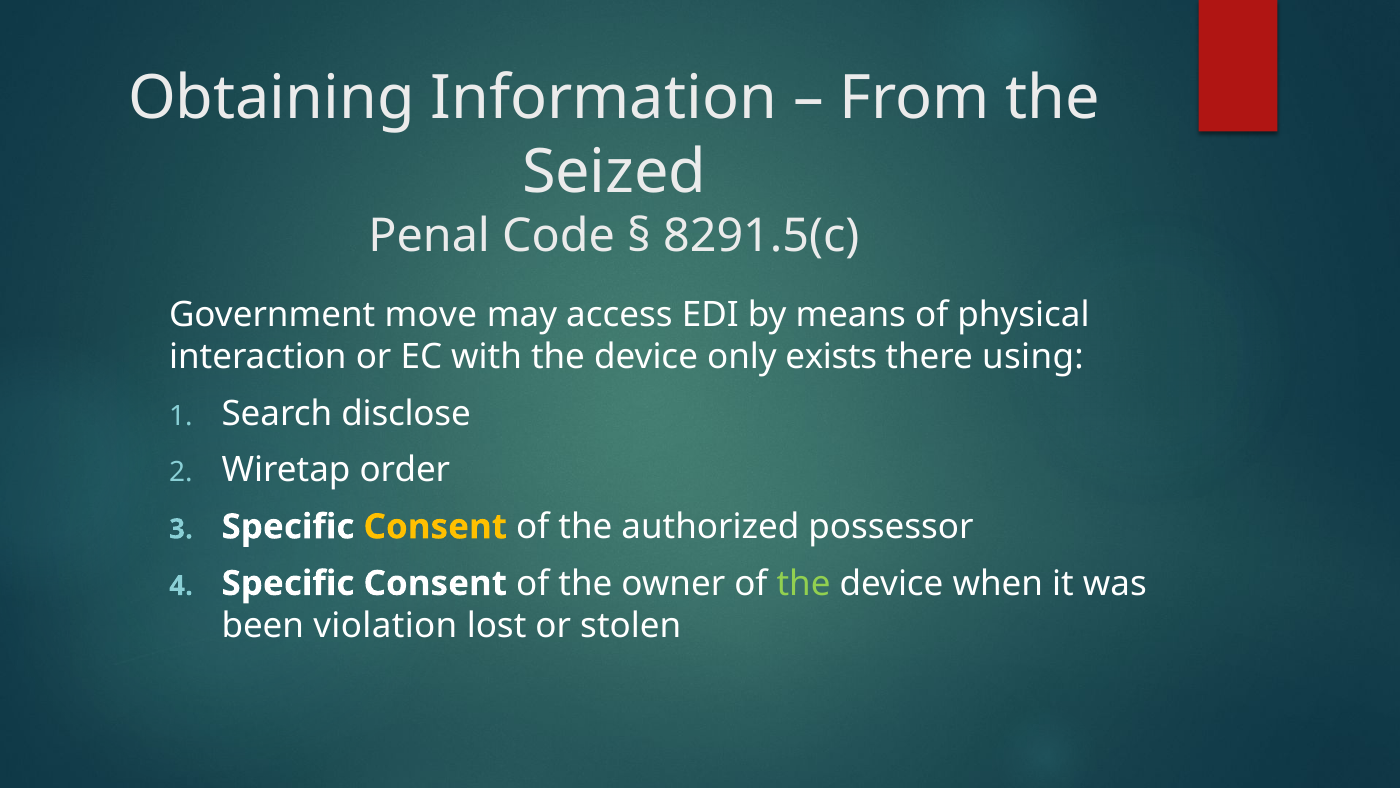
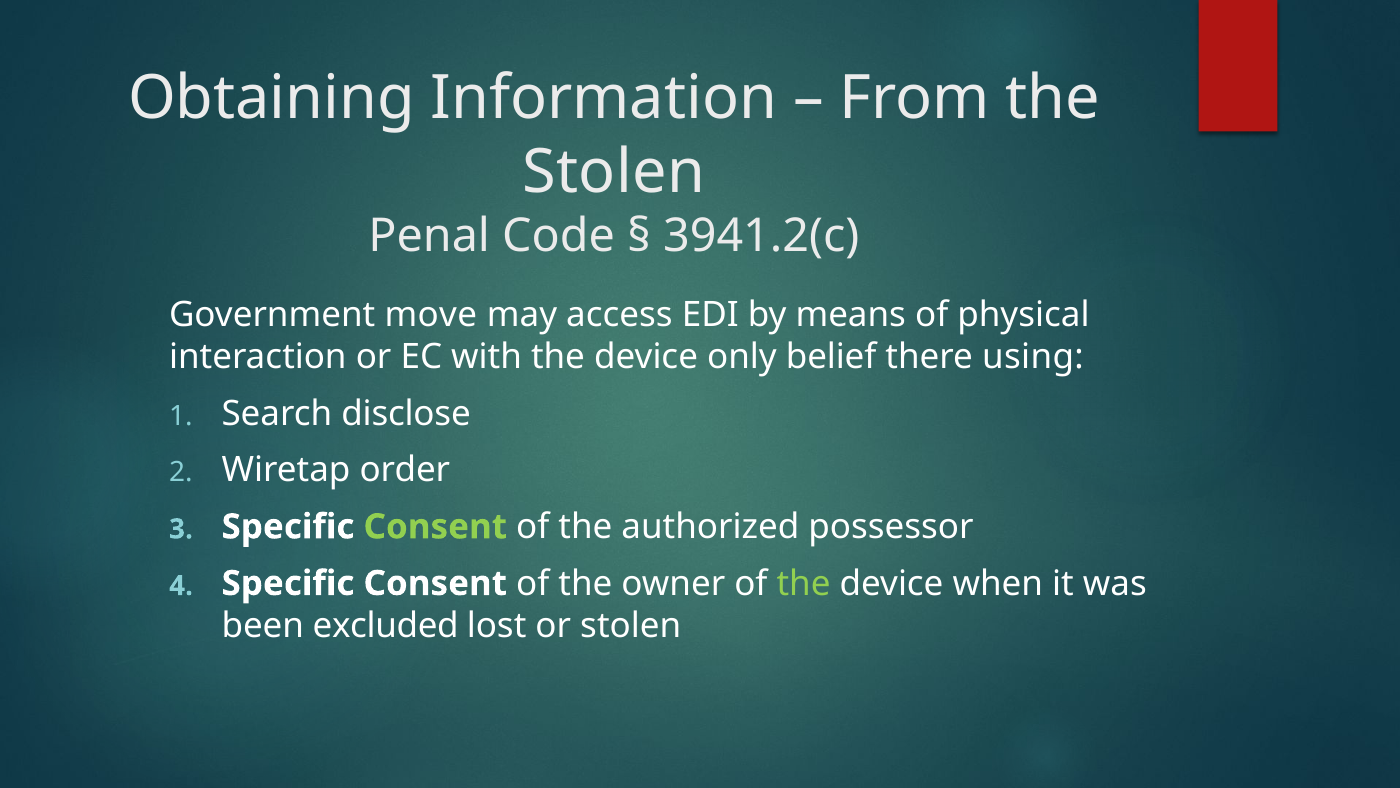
Seized at (614, 172): Seized -> Stolen
8291.5(c: 8291.5(c -> 3941.2(c
exists: exists -> belief
Consent at (435, 527) colour: yellow -> light green
violation: violation -> excluded
